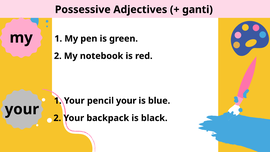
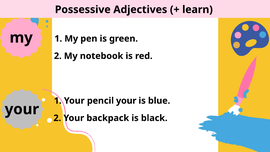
ganti: ganti -> learn
